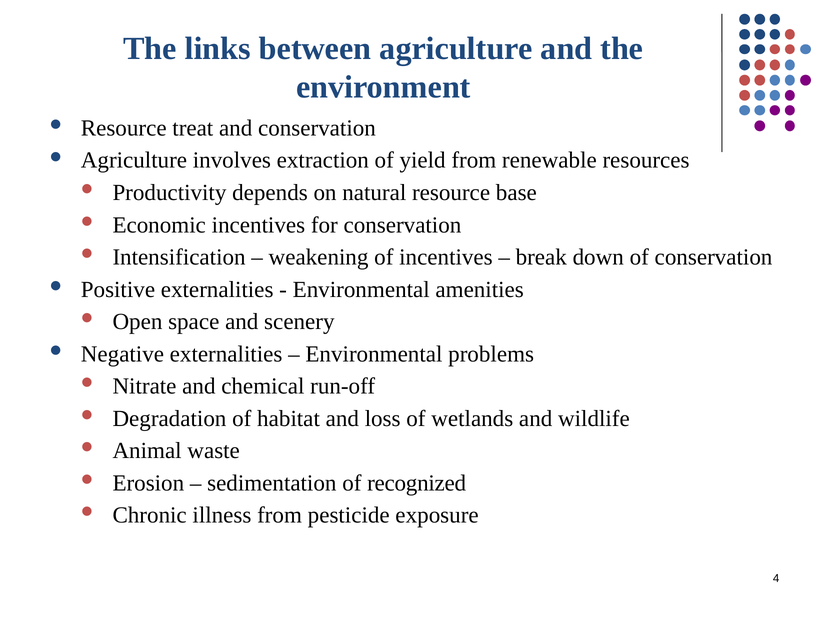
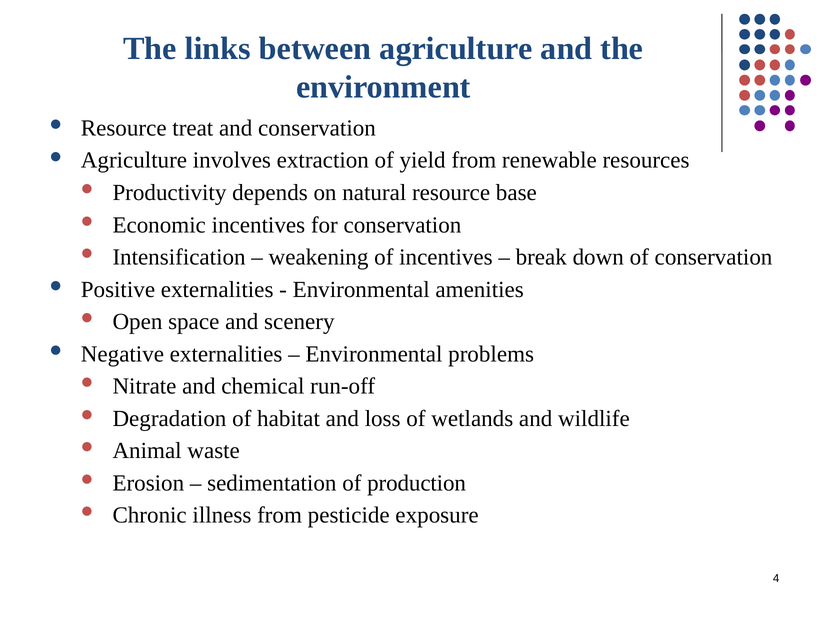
recognized: recognized -> production
